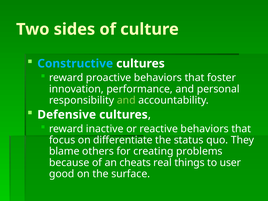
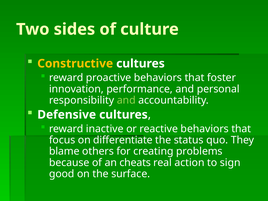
Constructive colour: light blue -> yellow
things: things -> action
user: user -> sign
